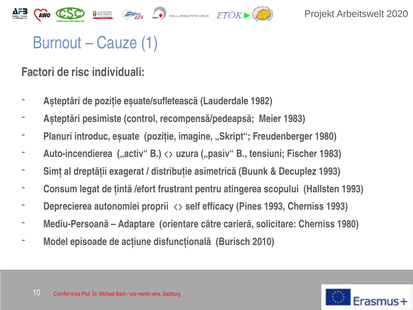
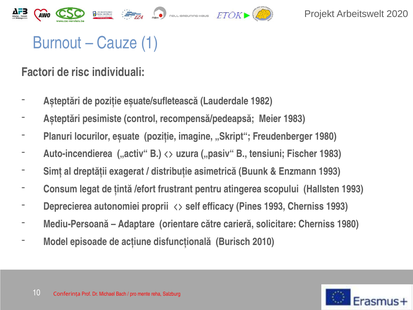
introduc: introduc -> locurilor
Decuplez: Decuplez -> Enzmann
